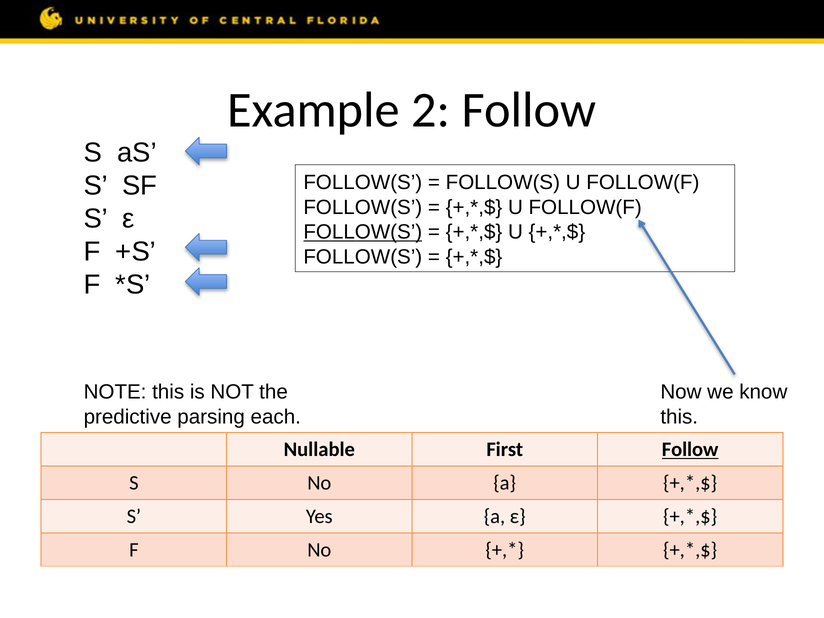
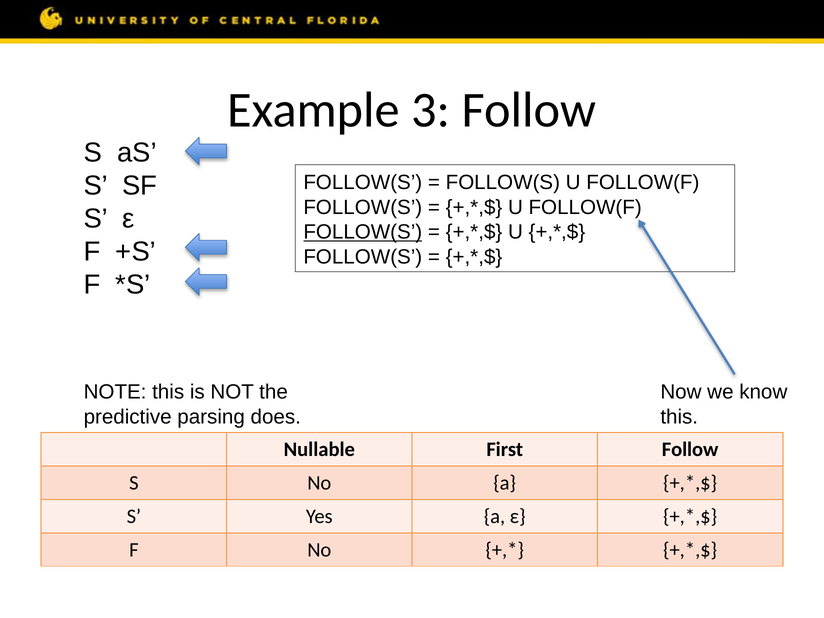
2: 2 -> 3
each: each -> does
Follow at (690, 450) underline: present -> none
